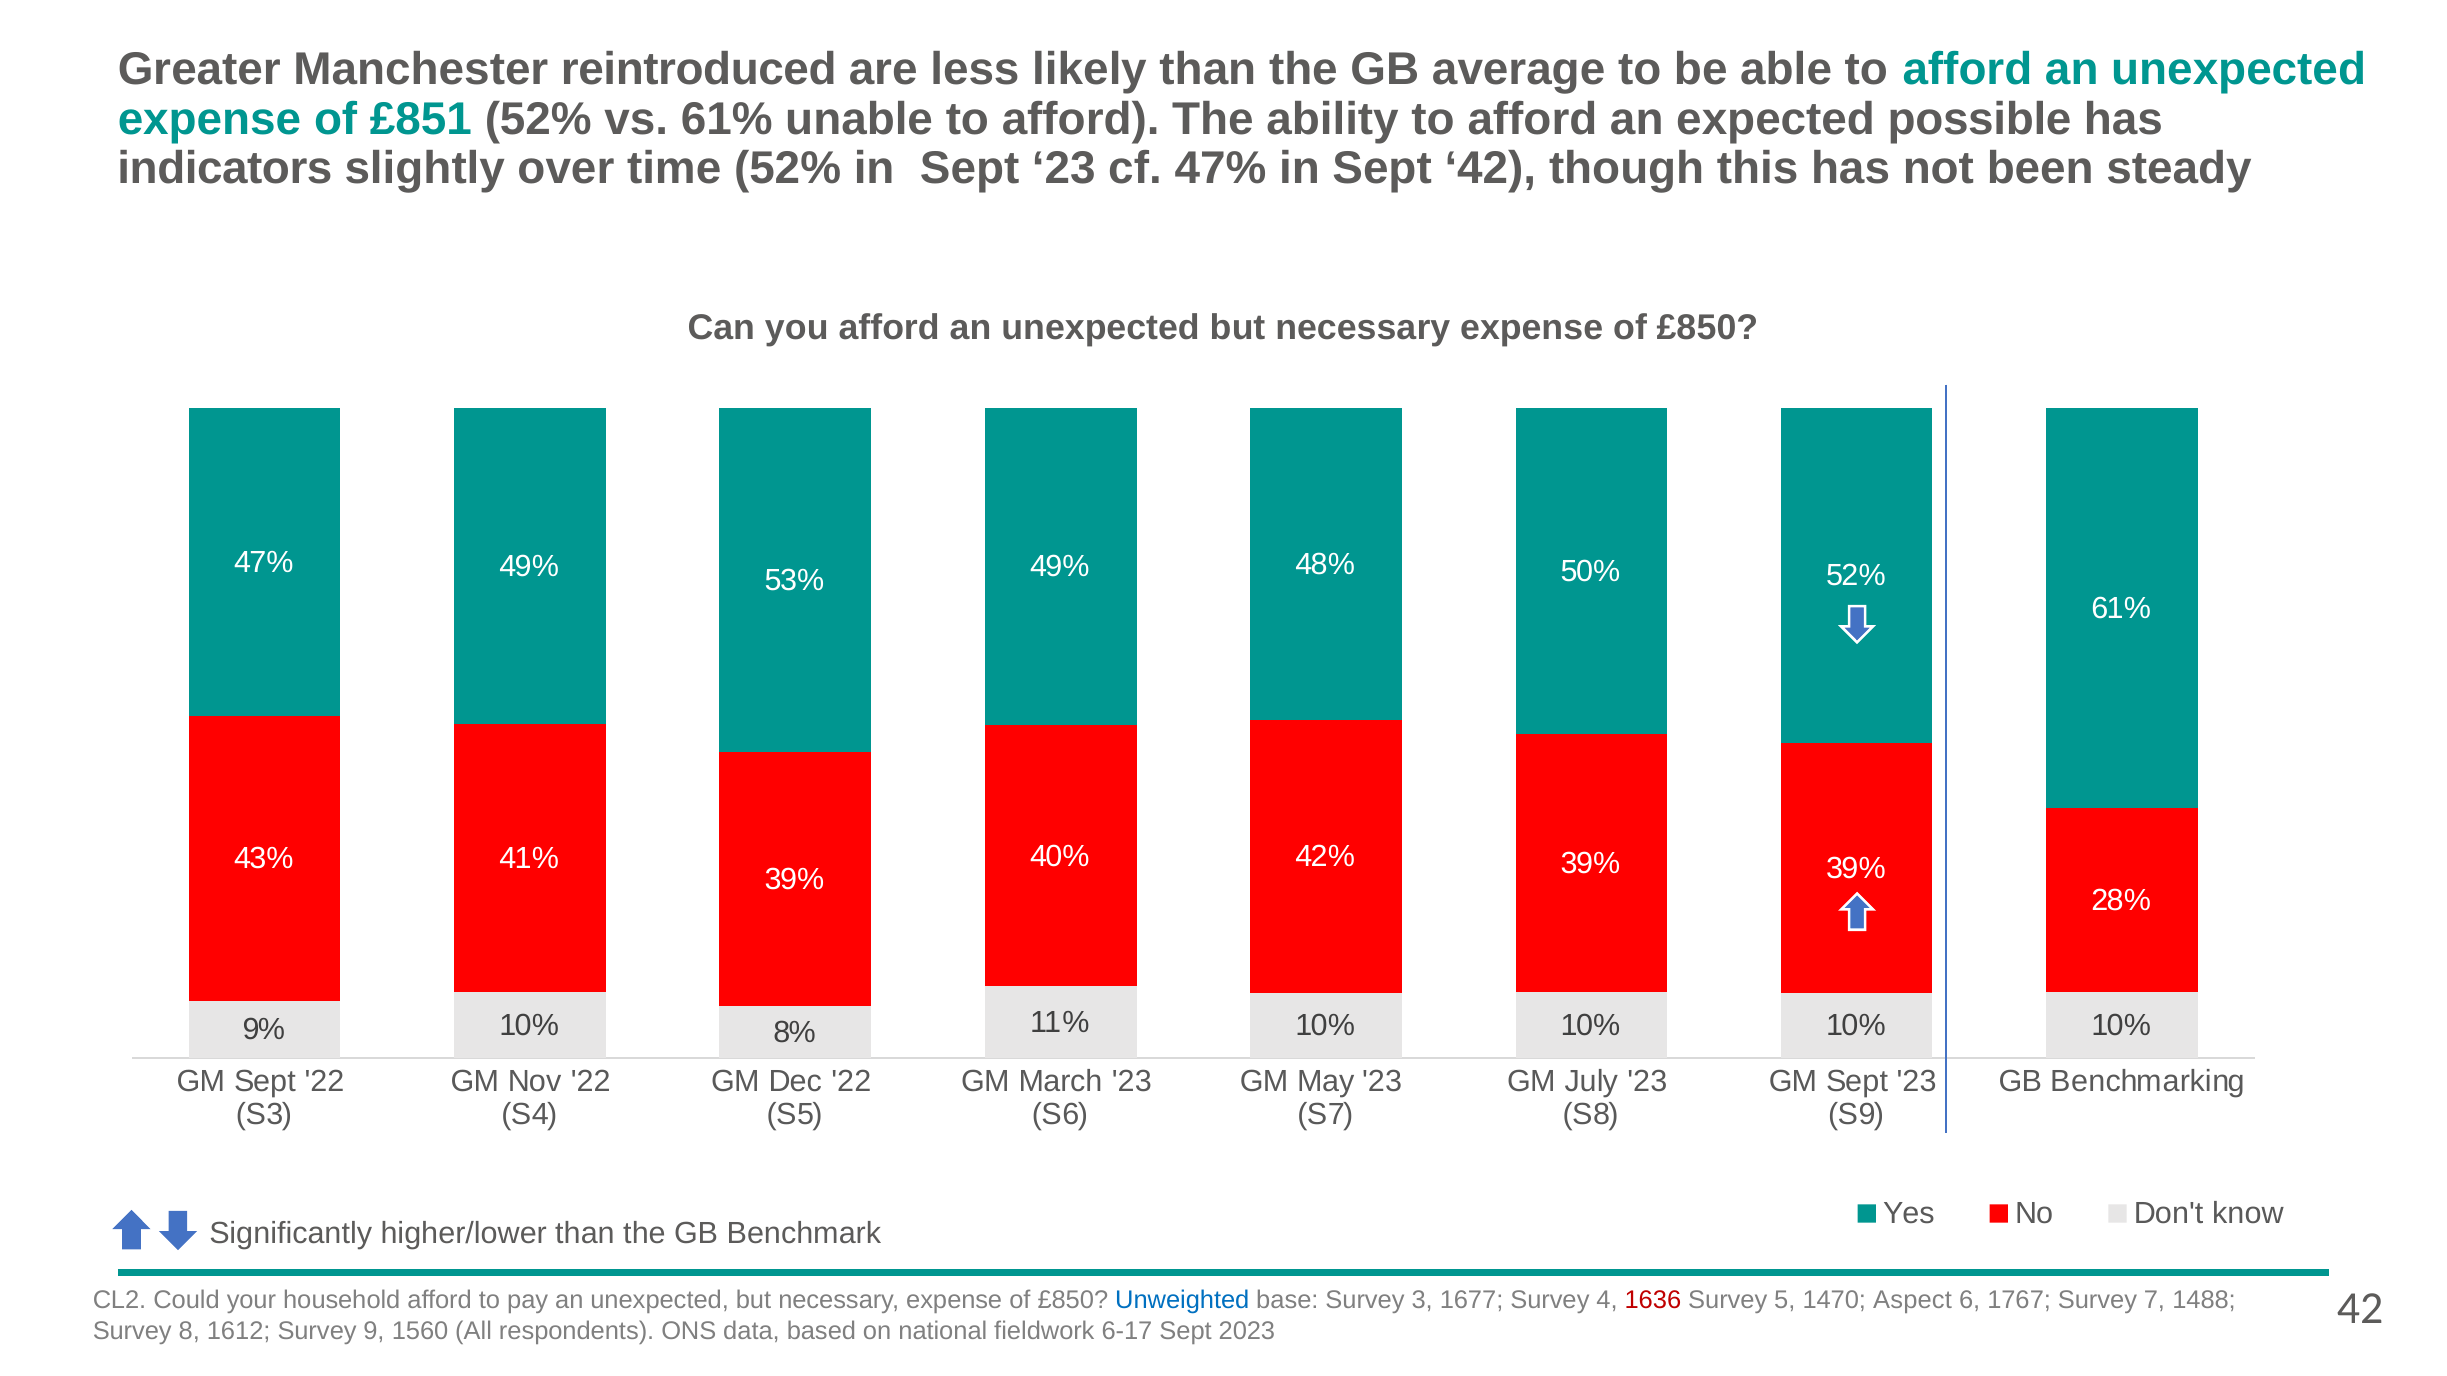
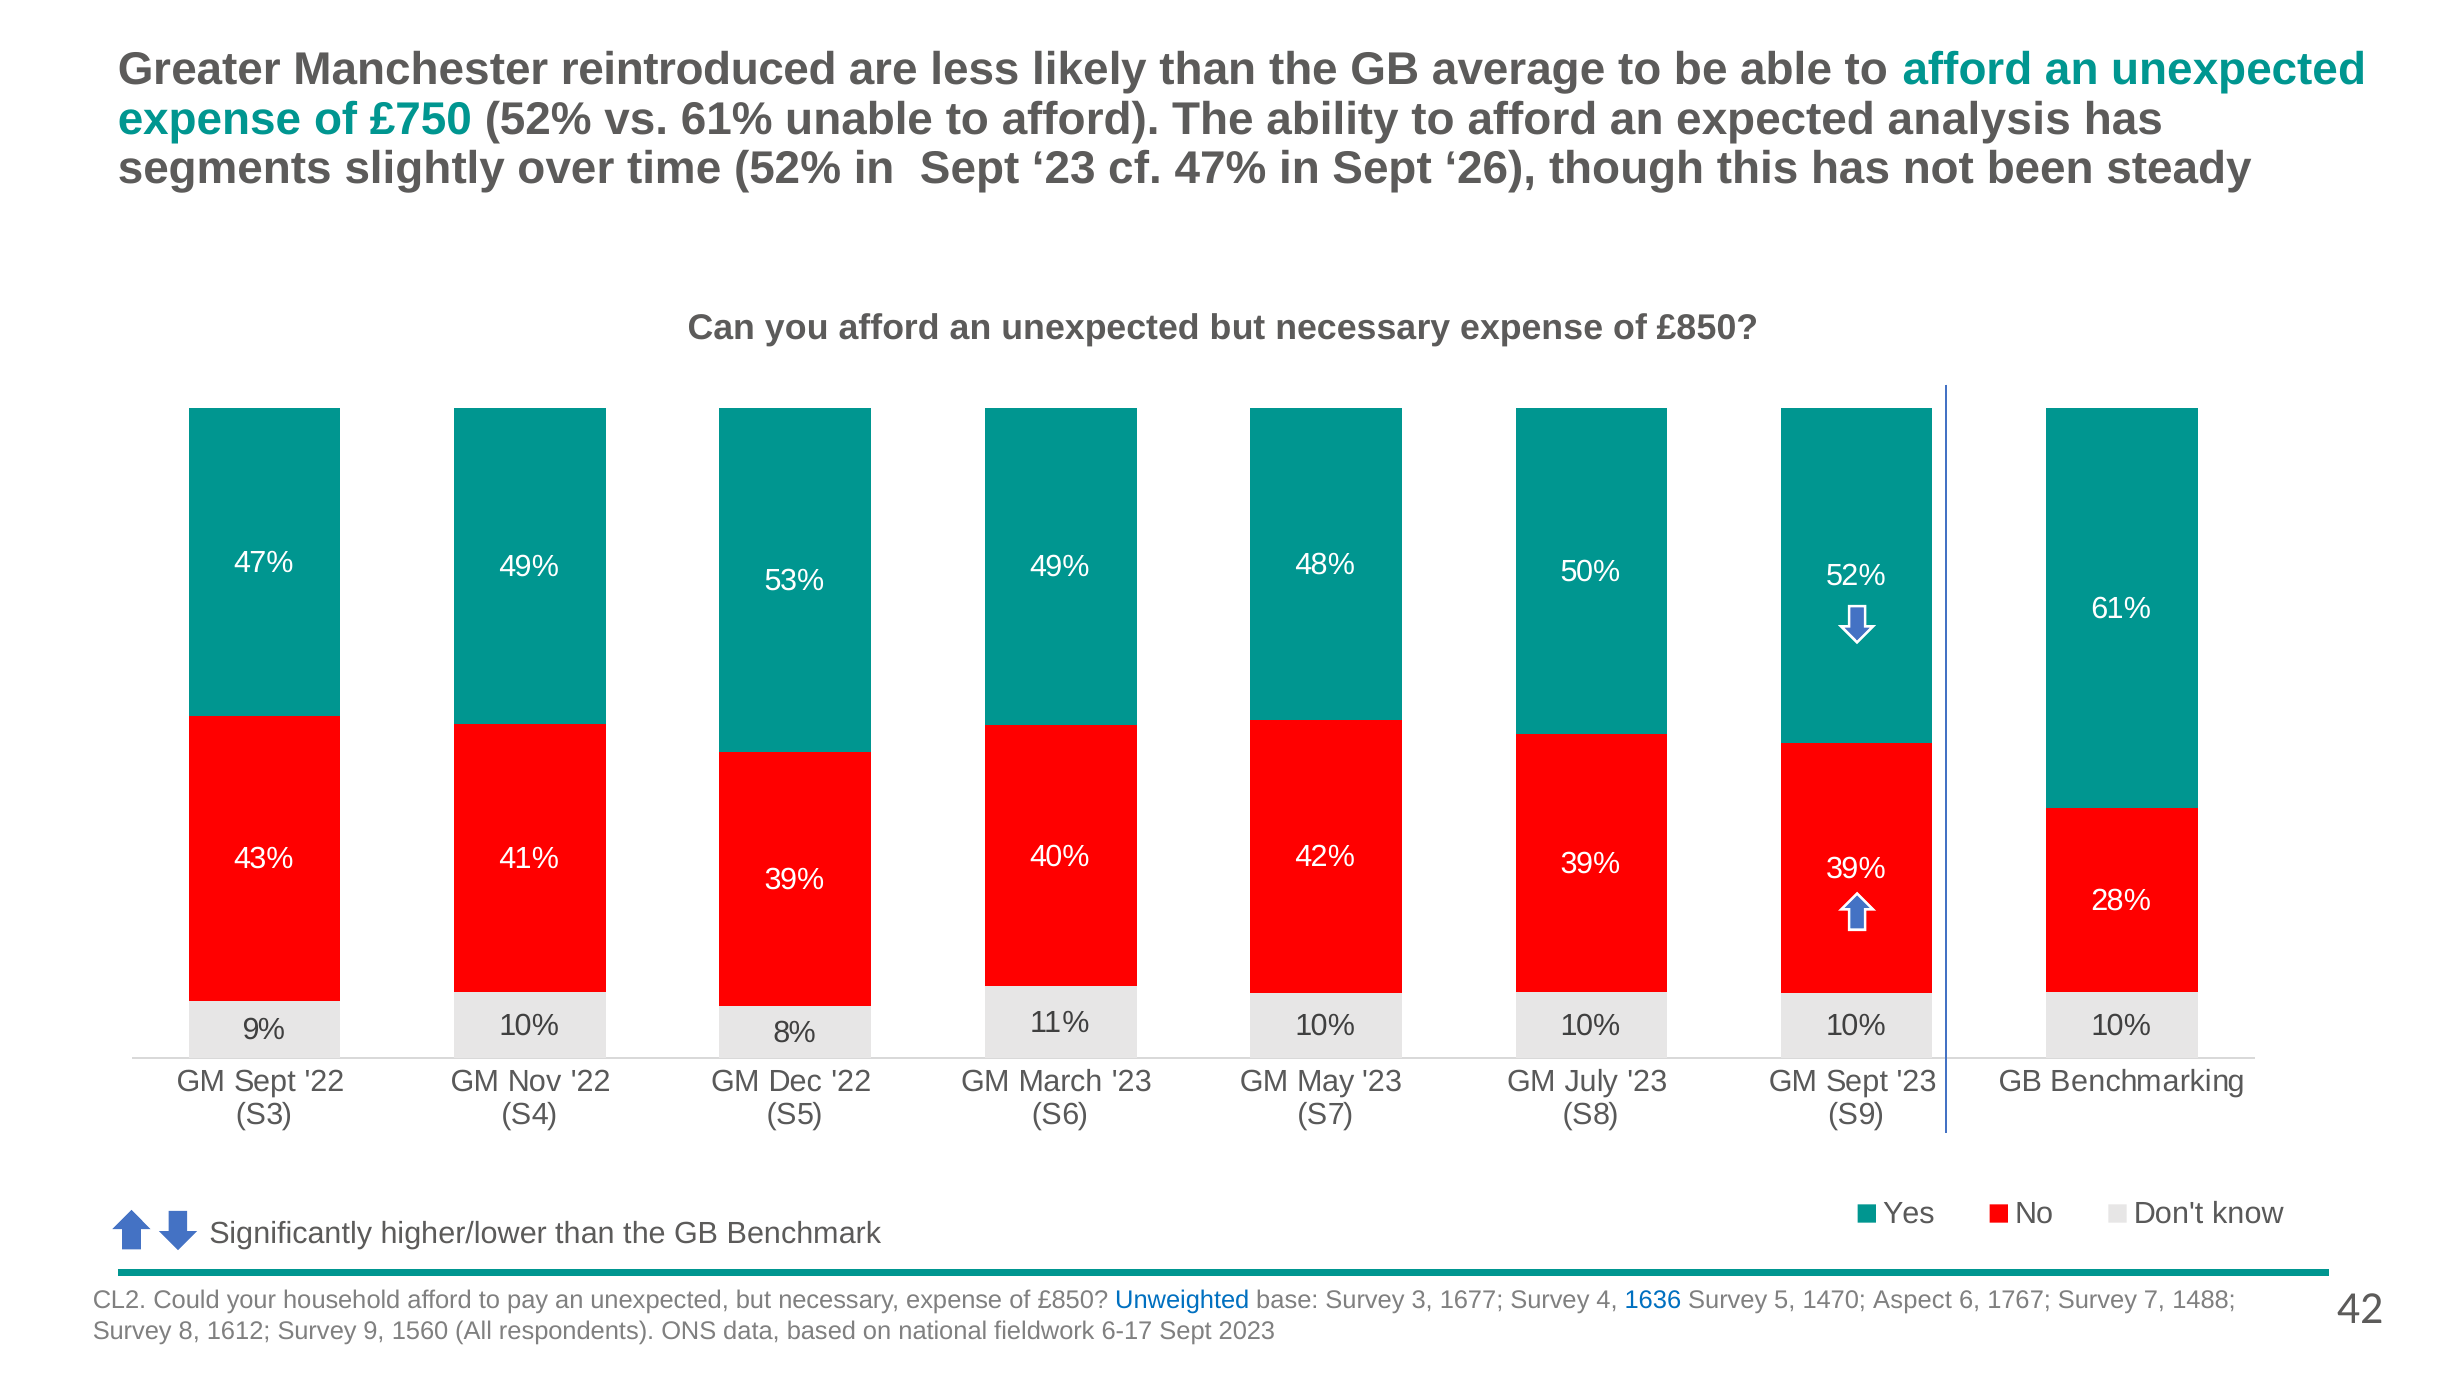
£851: £851 -> £750
possible: possible -> analysis
indicators: indicators -> segments
Sept 42: 42 -> 26
1636 colour: red -> blue
